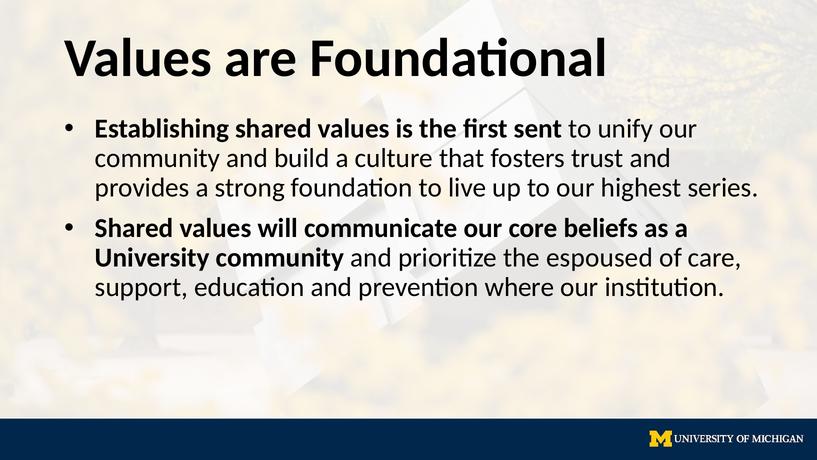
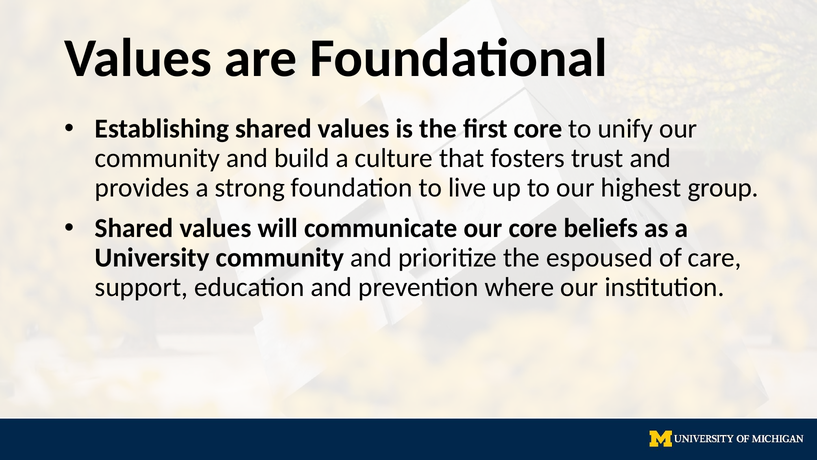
first sent: sent -> core
series: series -> group
